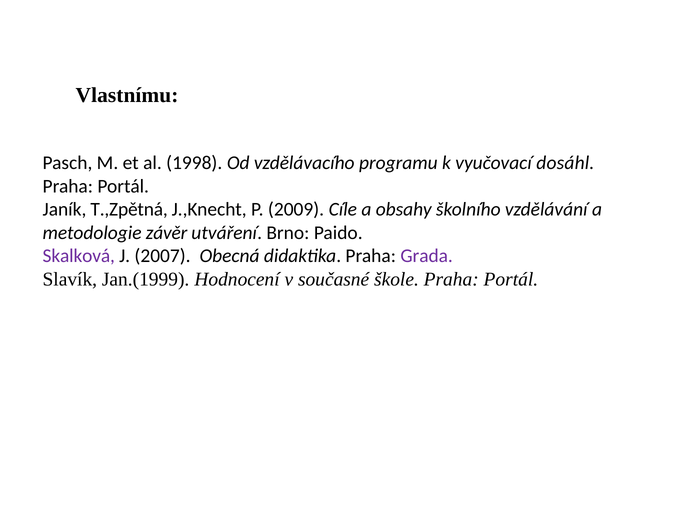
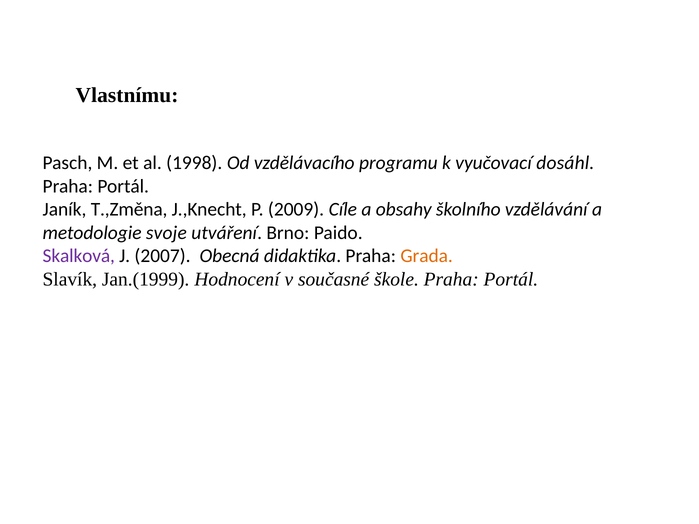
T.,Zpětná: T.,Zpětná -> T.,Změna
závěr: závěr -> svoje
Grada colour: purple -> orange
